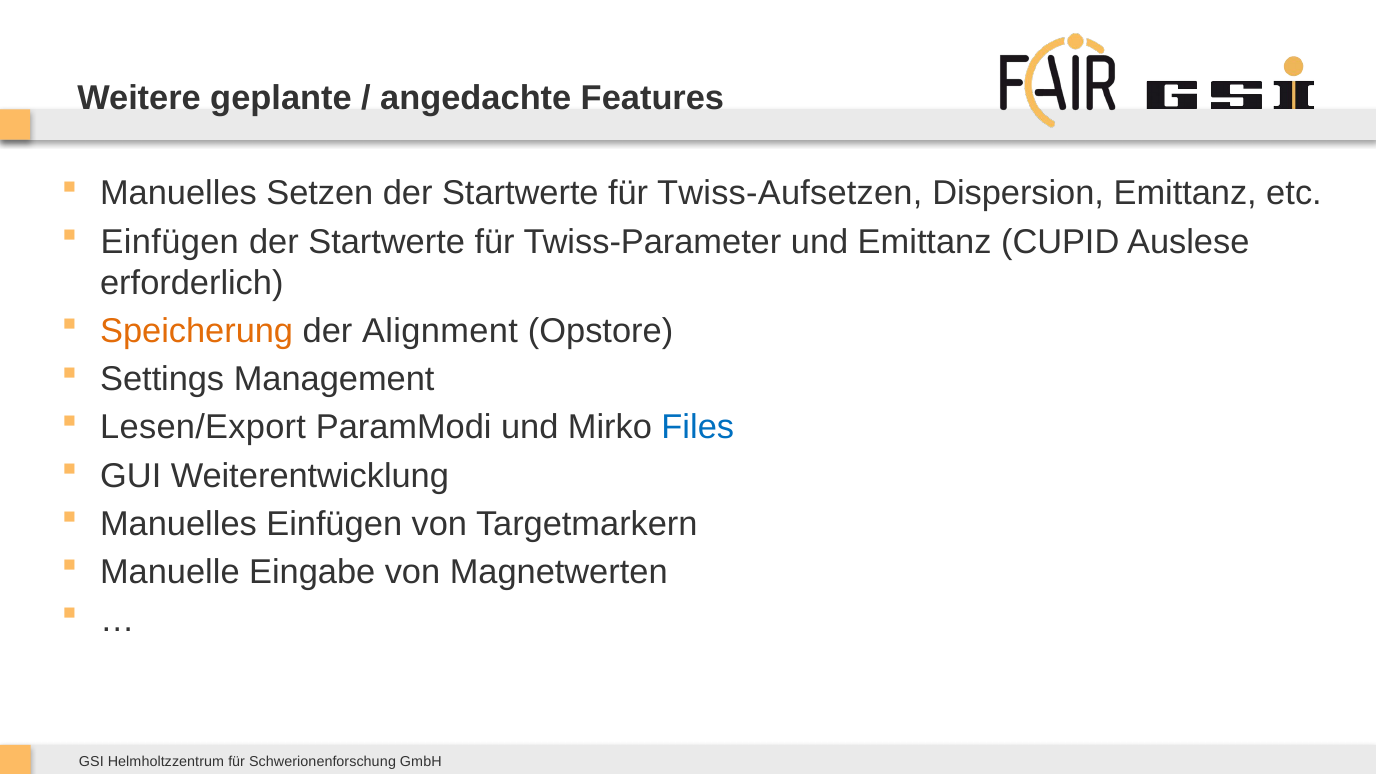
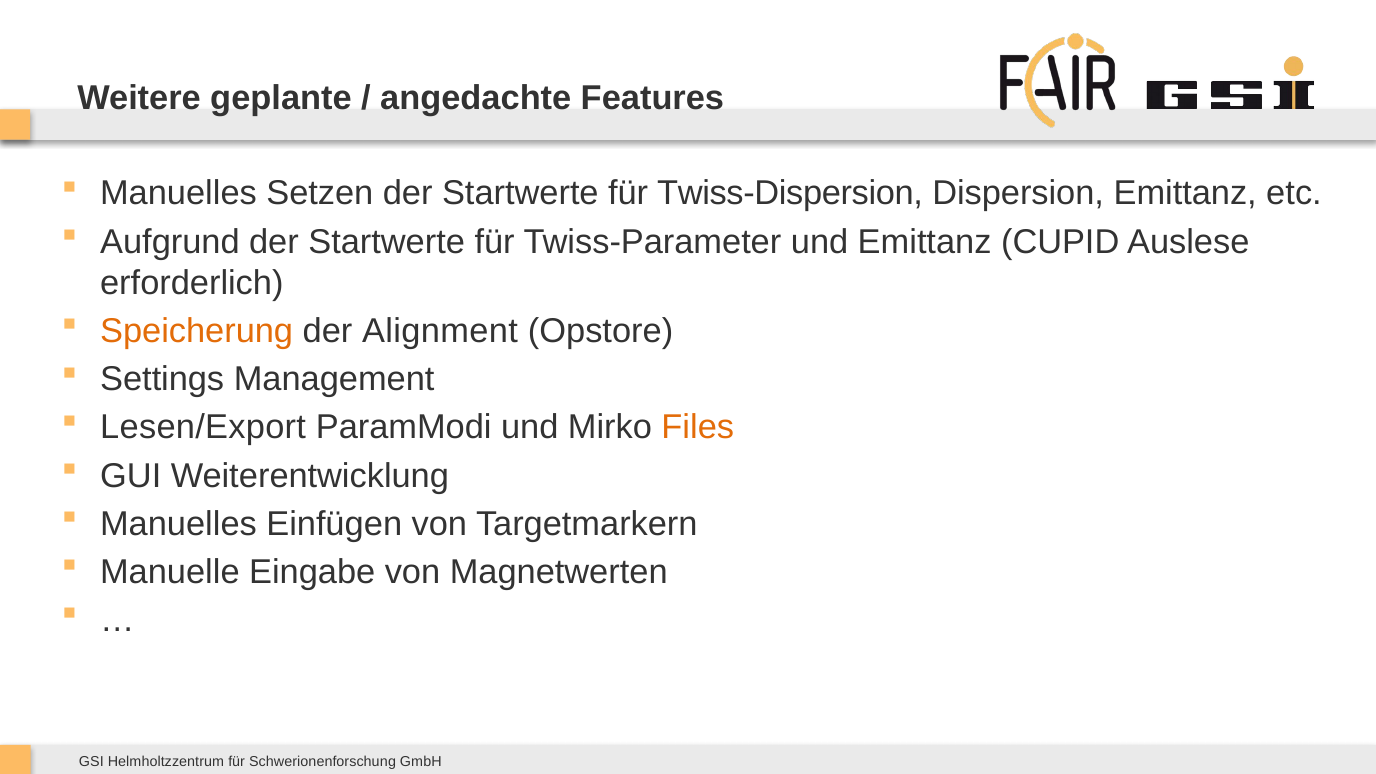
Twiss-Aufsetzen: Twiss-Aufsetzen -> Twiss-Dispersion
Einfügen at (170, 242): Einfügen -> Aufgrund
Files colour: blue -> orange
